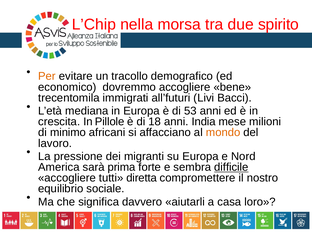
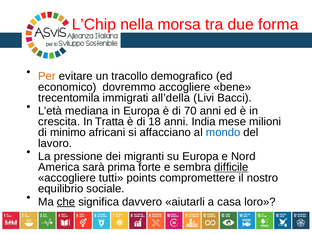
spirito: spirito -> forma
all’futuri: all’futuri -> all’della
53: 53 -> 70
Pillole: Pillole -> Tratta
mondo colour: orange -> blue
diretta: diretta -> points
che underline: none -> present
